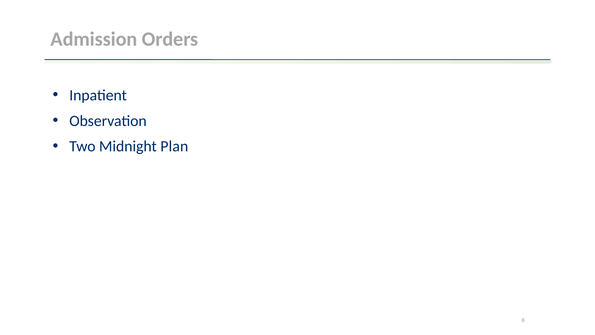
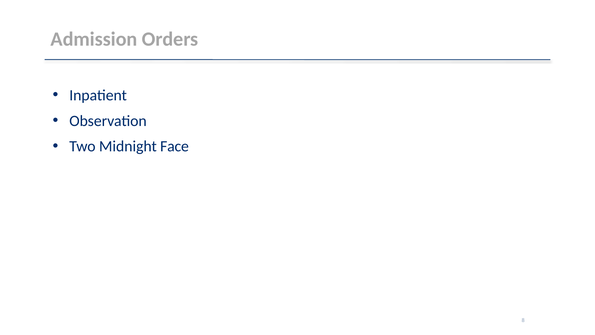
Plan: Plan -> Face
